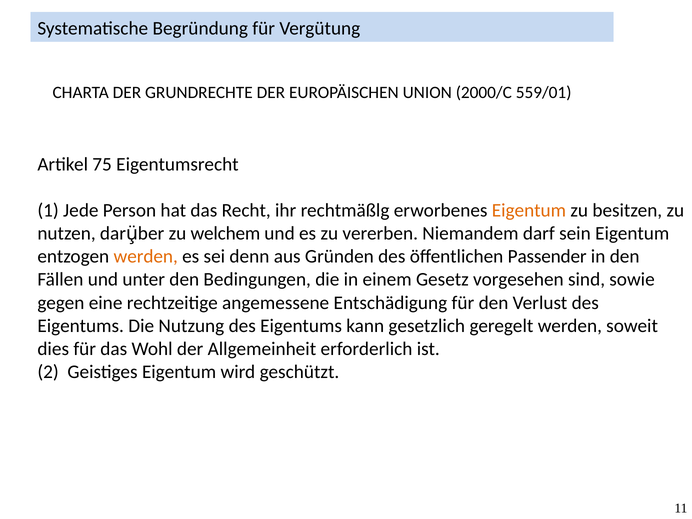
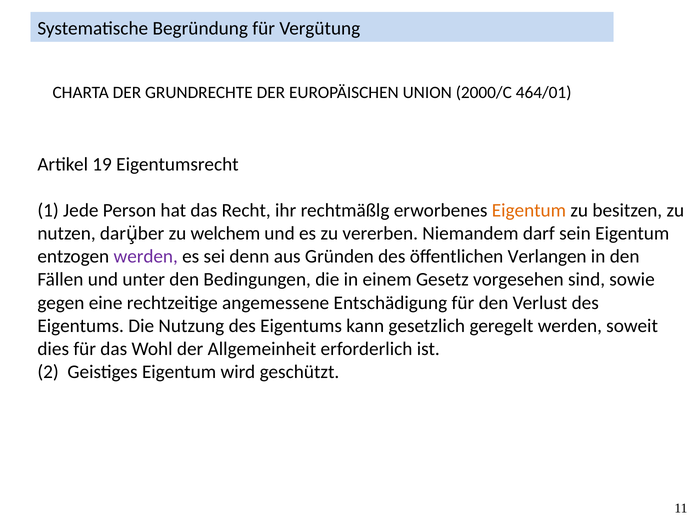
559/01: 559/01 -> 464/01
75: 75 -> 19
werden at (146, 257) colour: orange -> purple
Passender: Passender -> Verlangen
